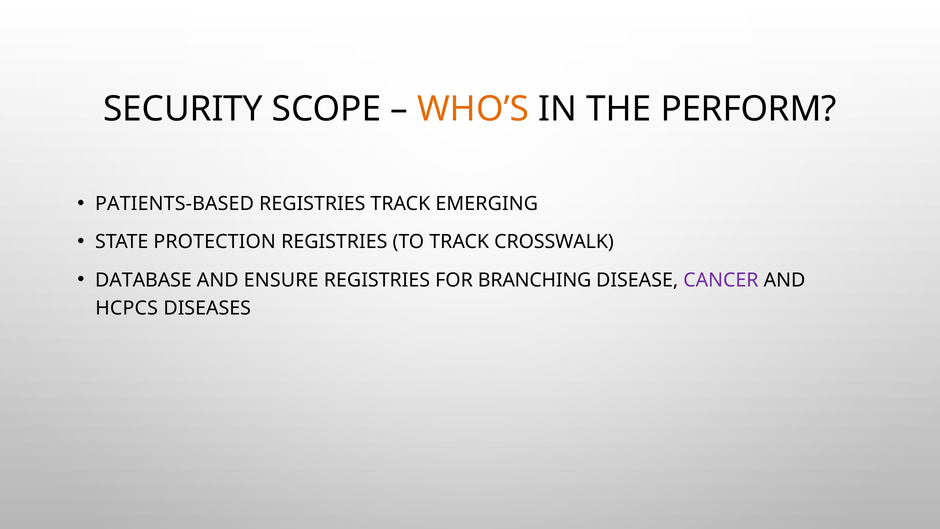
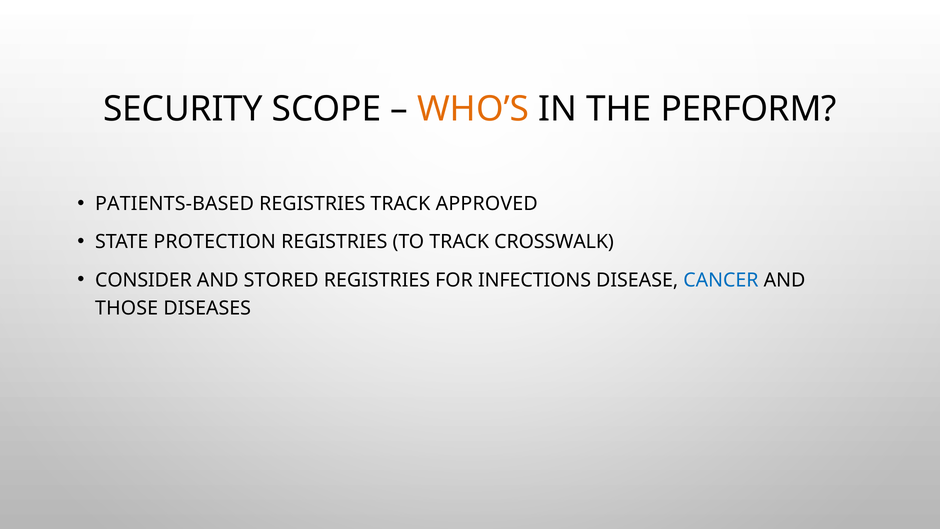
EMERGING: EMERGING -> APPROVED
DATABASE: DATABASE -> CONSIDER
ENSURE: ENSURE -> STORED
BRANCHING: BRANCHING -> INFECTIONS
CANCER colour: purple -> blue
HCPCS: HCPCS -> THOSE
